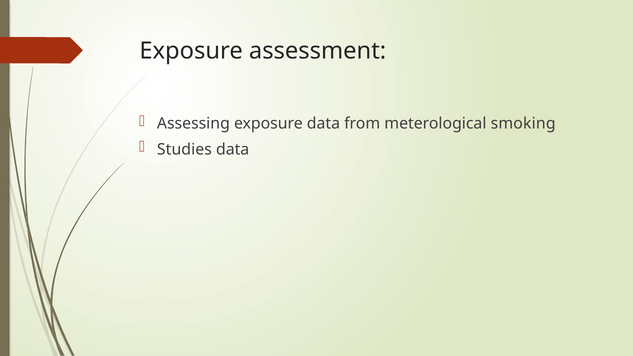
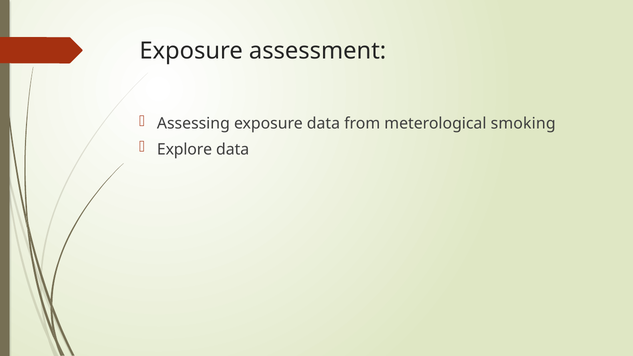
Studies: Studies -> Explore
